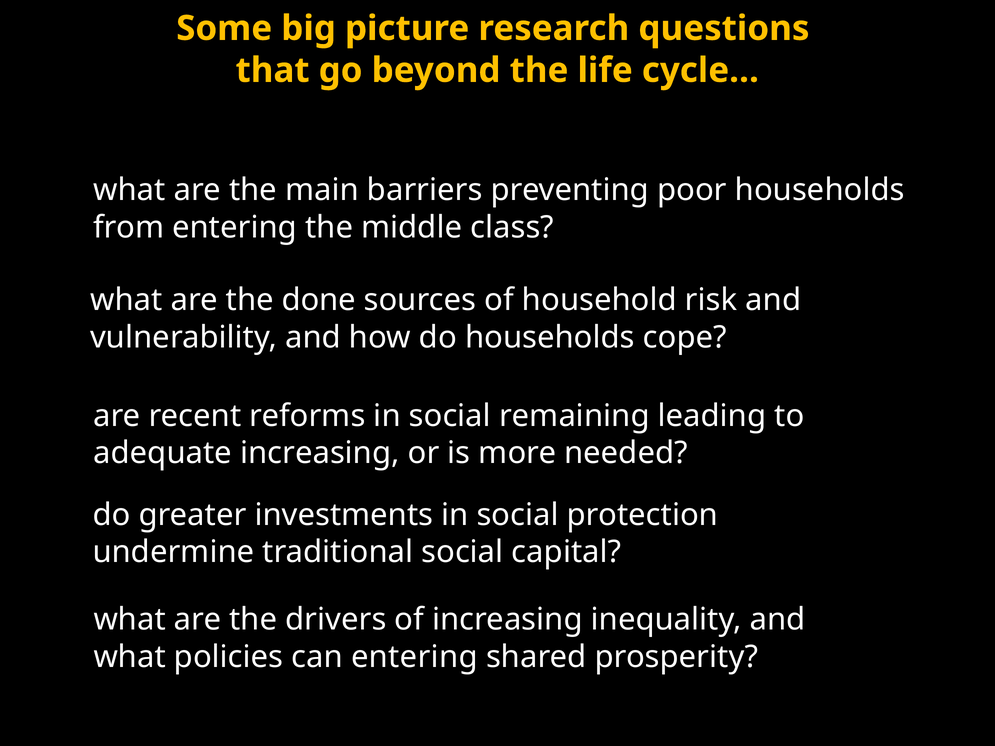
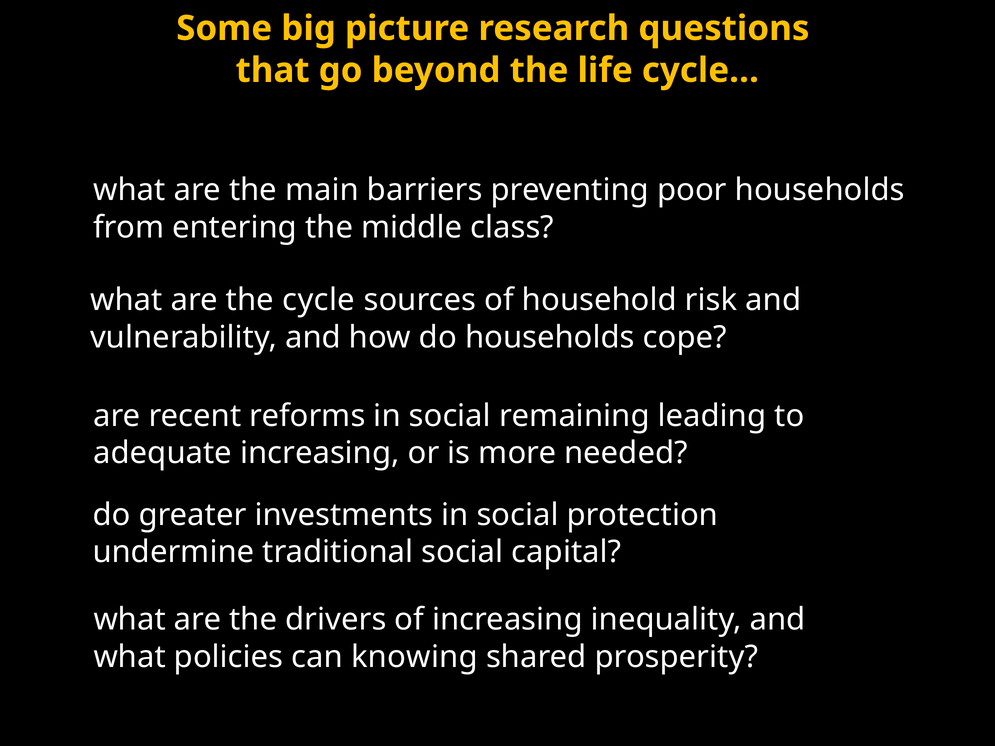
done: done -> cycle
can entering: entering -> knowing
